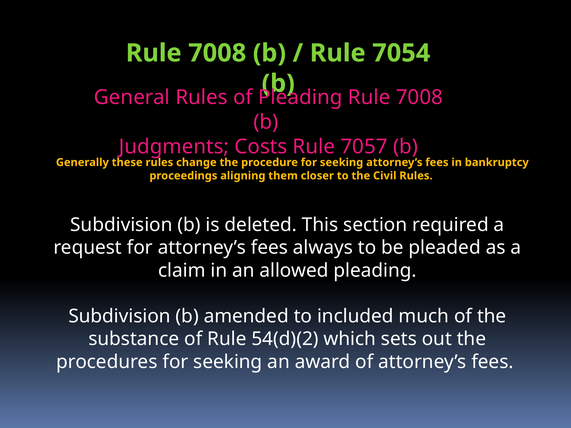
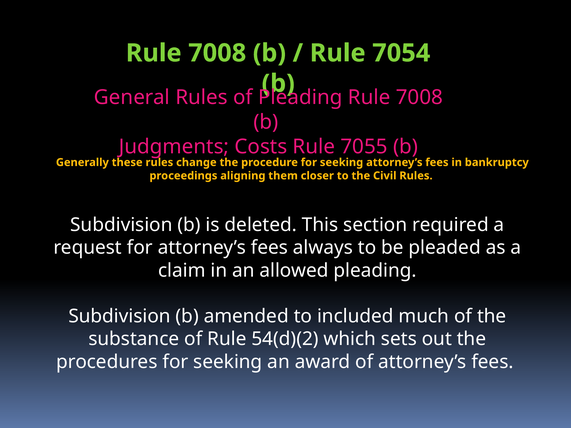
7057: 7057 -> 7055
